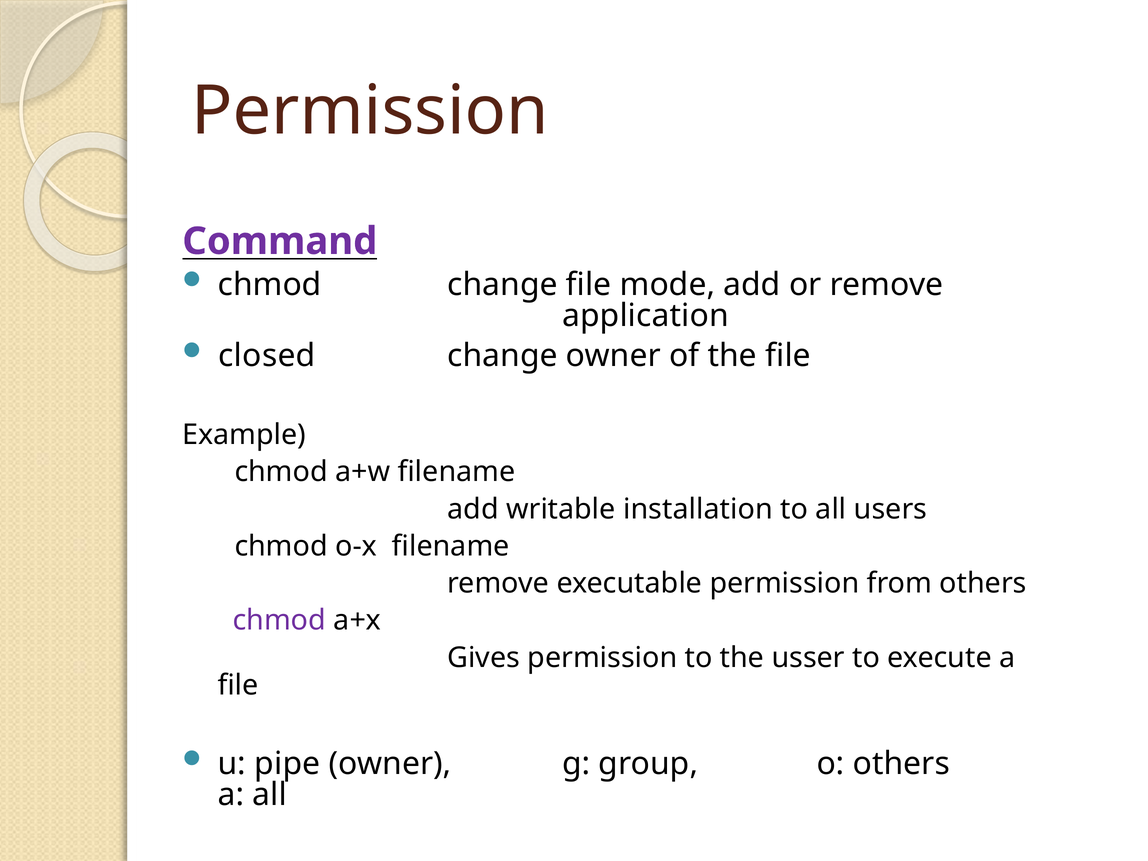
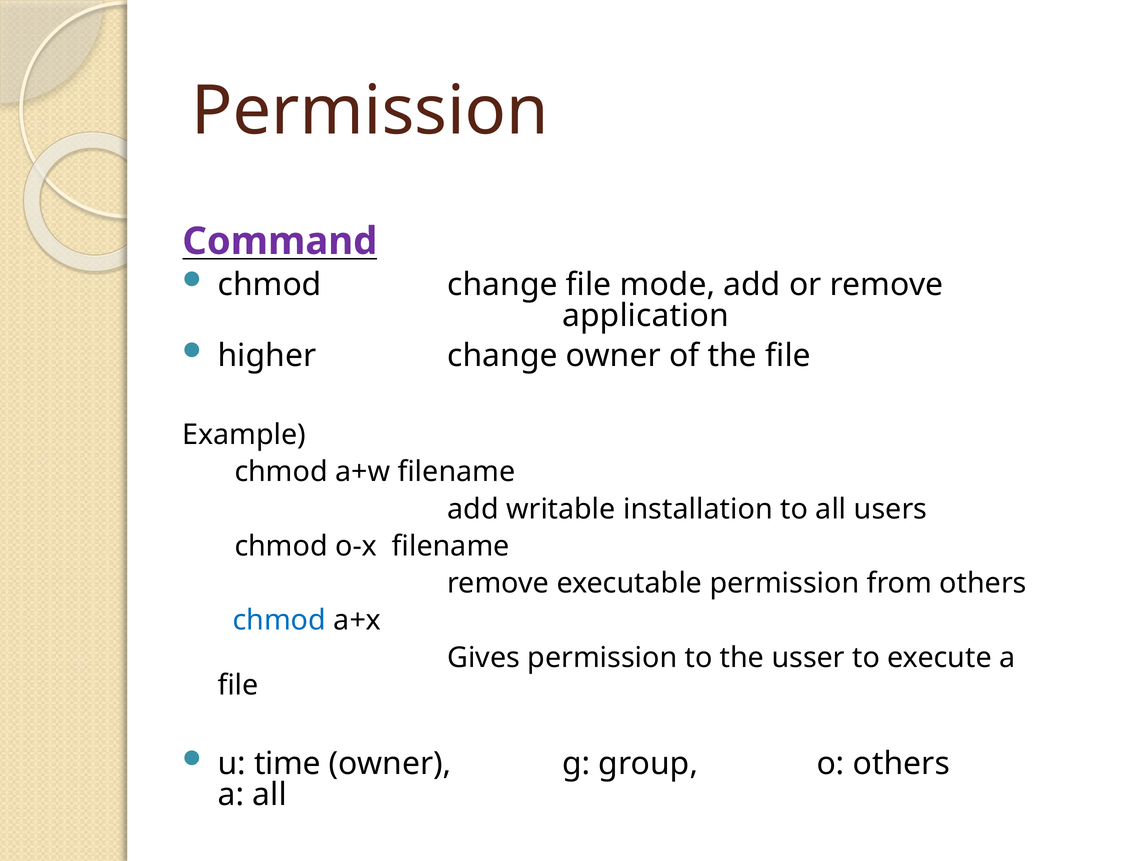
closed: closed -> higher
chmod at (279, 621) colour: purple -> blue
pipe: pipe -> time
